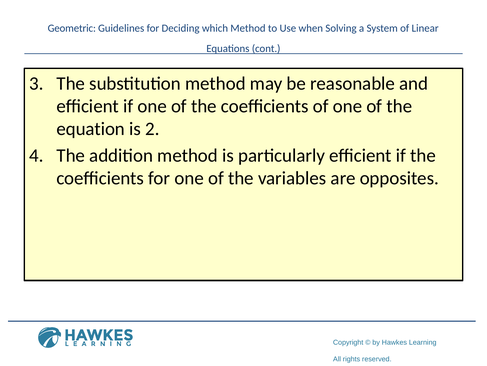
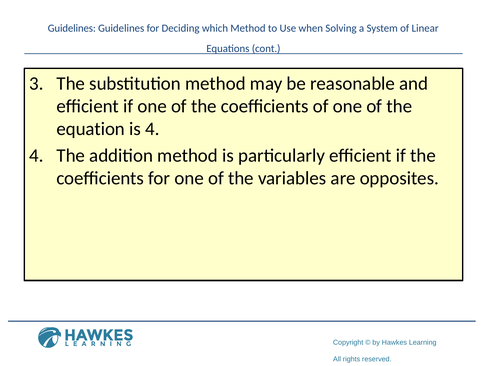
Geometric at (72, 28): Geometric -> Guidelines
is 2: 2 -> 4
